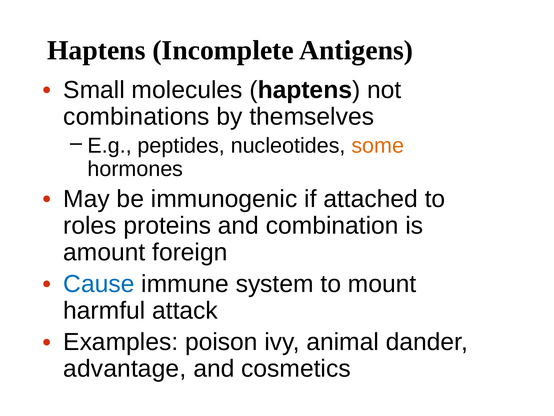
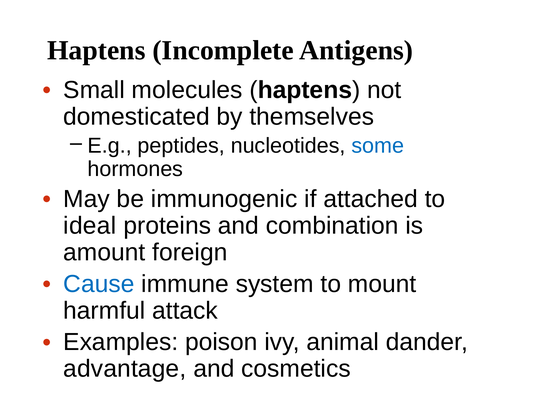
combinations: combinations -> domesticated
some colour: orange -> blue
roles: roles -> ideal
